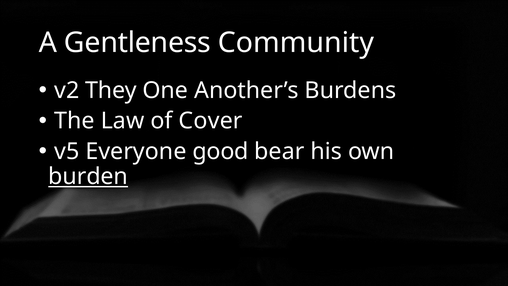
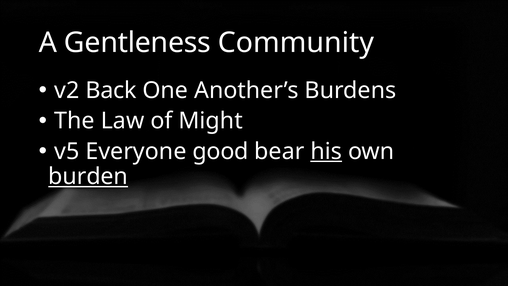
They: They -> Back
Cover: Cover -> Might
his underline: none -> present
